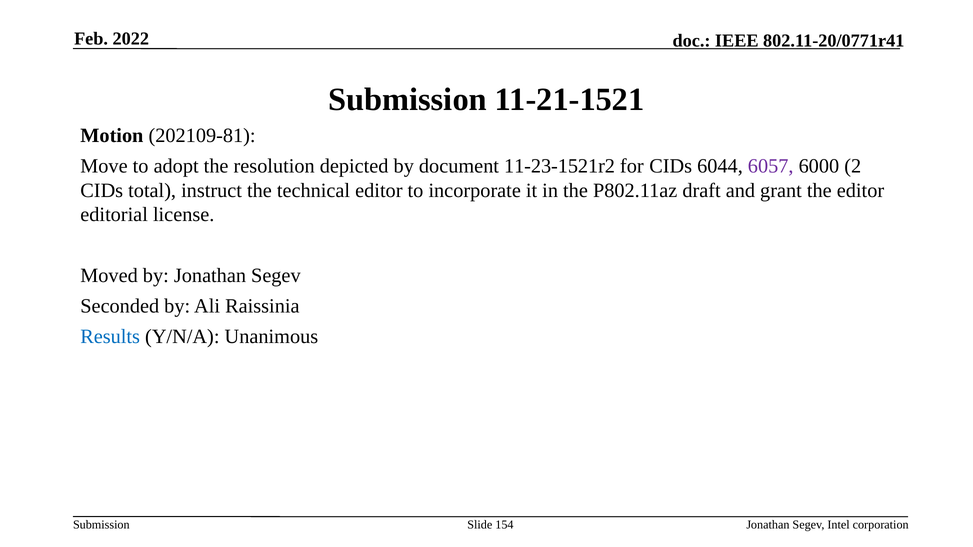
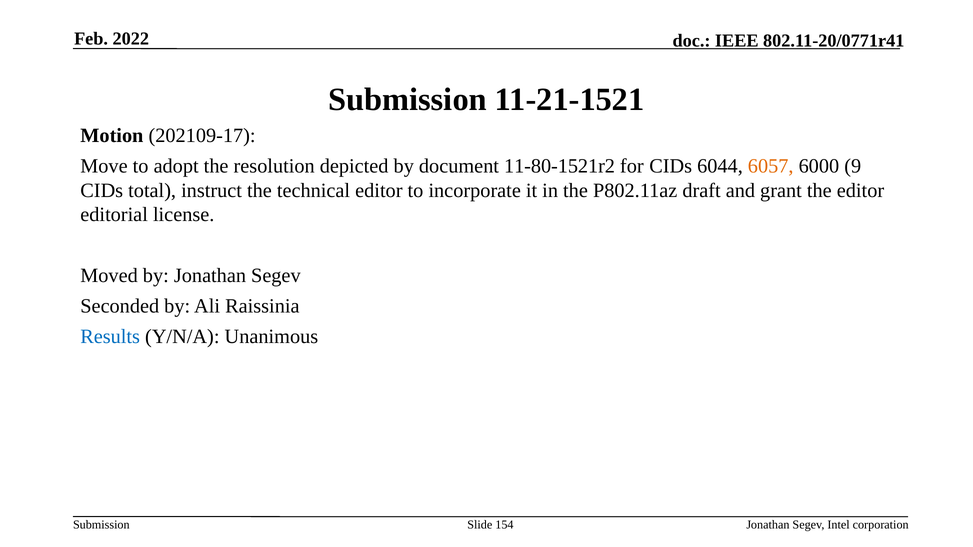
202109-81: 202109-81 -> 202109-17
11-23-1521r2: 11-23-1521r2 -> 11-80-1521r2
6057 colour: purple -> orange
2: 2 -> 9
